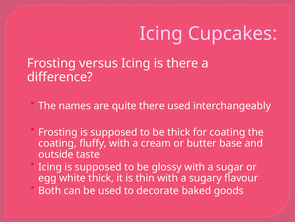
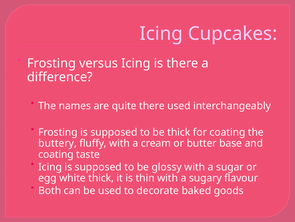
coating at (58, 143): coating -> buttery
outside at (56, 154): outside -> coating
